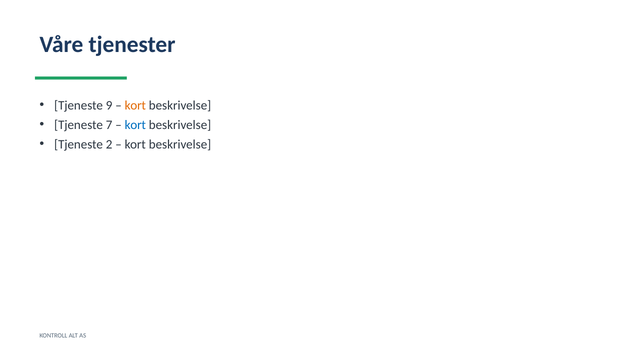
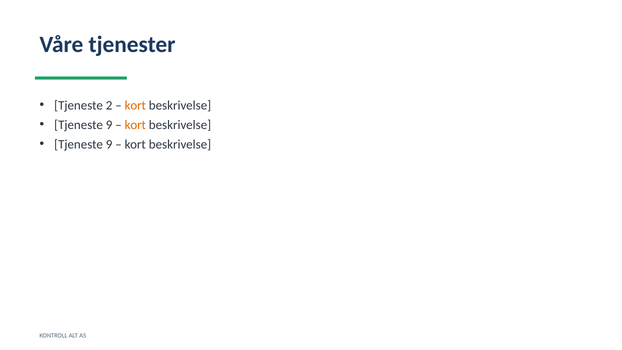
9: 9 -> 2
7 at (109, 125): 7 -> 9
kort at (135, 125) colour: blue -> orange
2 at (109, 144): 2 -> 9
